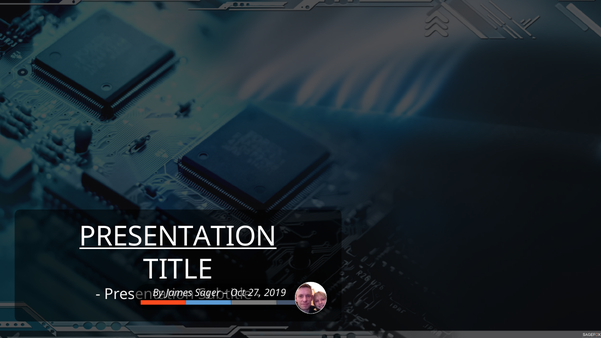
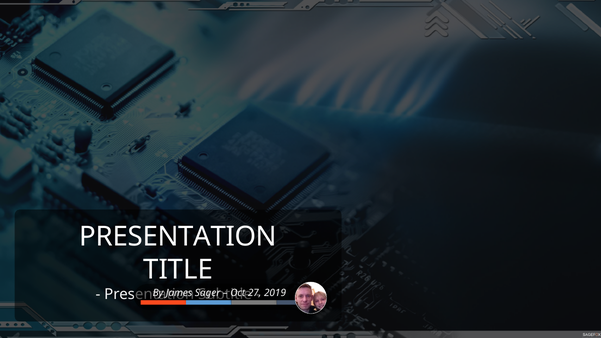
PRESENTATION at (178, 237) underline: present -> none
